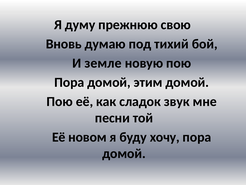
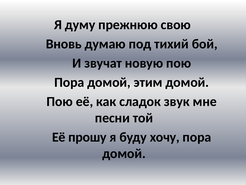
земле: земле -> звучат
новом: новом -> прошу
